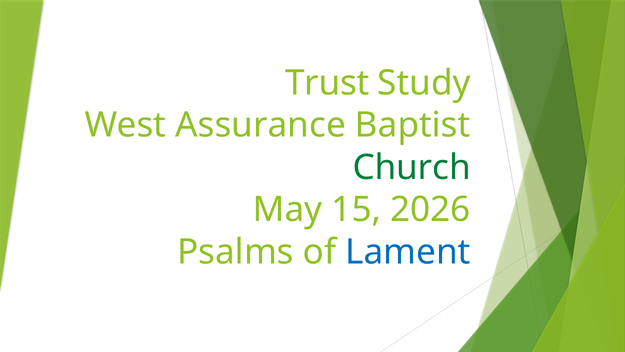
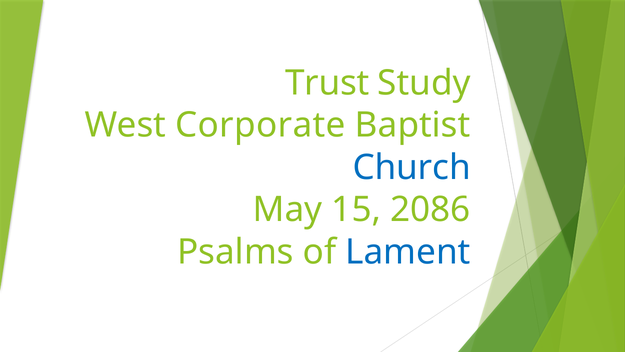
Assurance: Assurance -> Corporate
Church colour: green -> blue
2026: 2026 -> 2086
